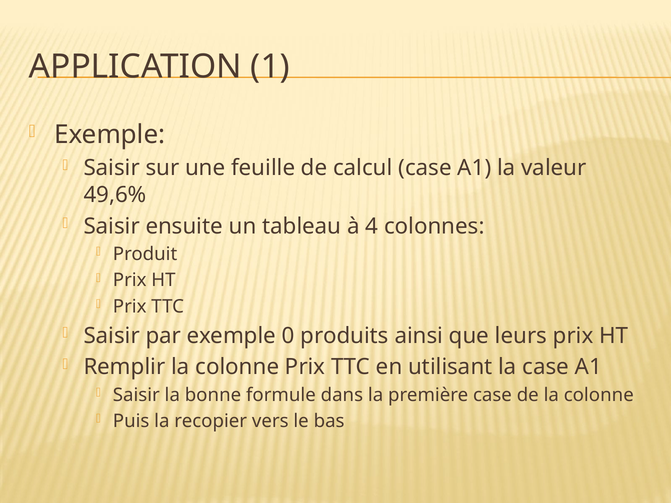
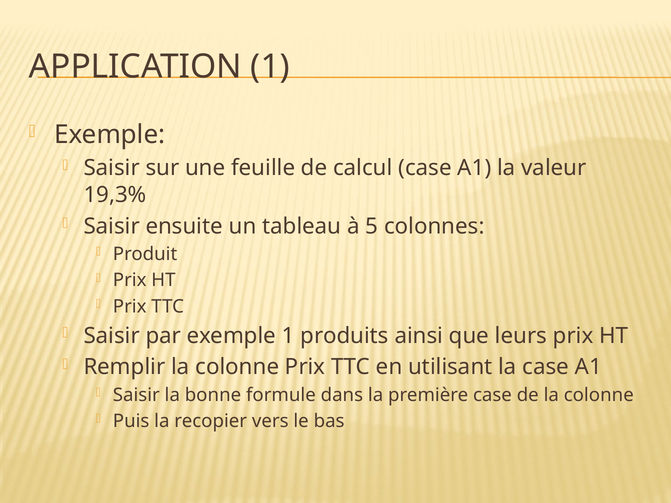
49,6%: 49,6% -> 19,3%
4: 4 -> 5
exemple 0: 0 -> 1
